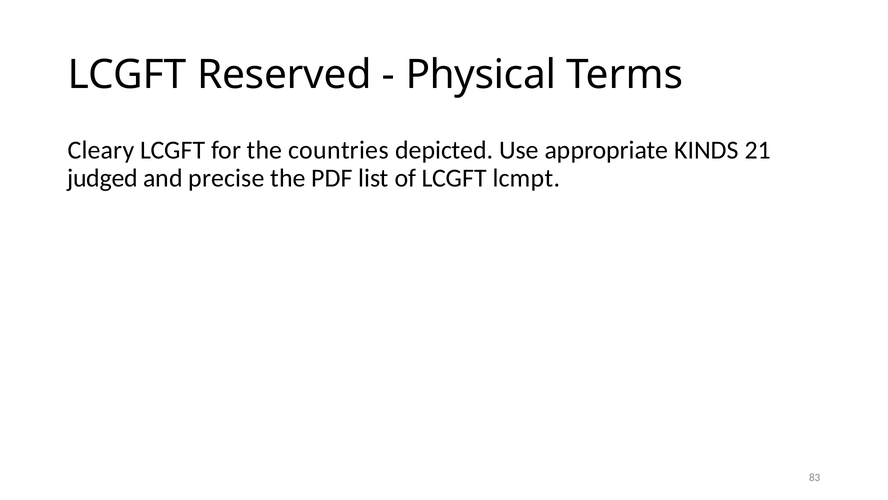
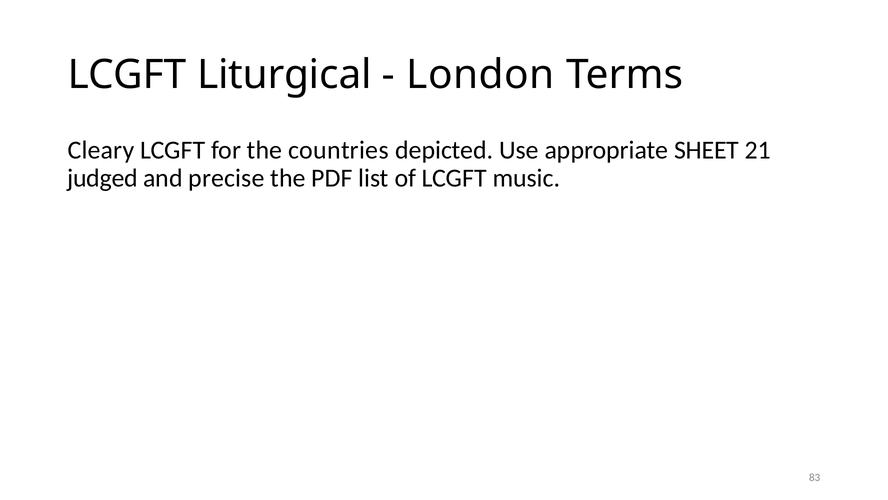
Reserved: Reserved -> Liturgical
Physical: Physical -> London
KINDS: KINDS -> SHEET
lcmpt: lcmpt -> music
